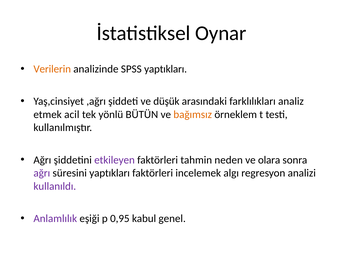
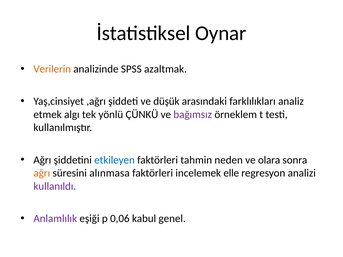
SPSS yaptıkları: yaptıkları -> azaltmak
acil: acil -> algı
BÜTÜN: BÜTÜN -> ÇÜNKÜ
bağımsız colour: orange -> purple
etkileyen colour: purple -> blue
ağrı at (42, 173) colour: purple -> orange
süresini yaptıkları: yaptıkları -> alınmasa
algı: algı -> elle
0,95: 0,95 -> 0,06
